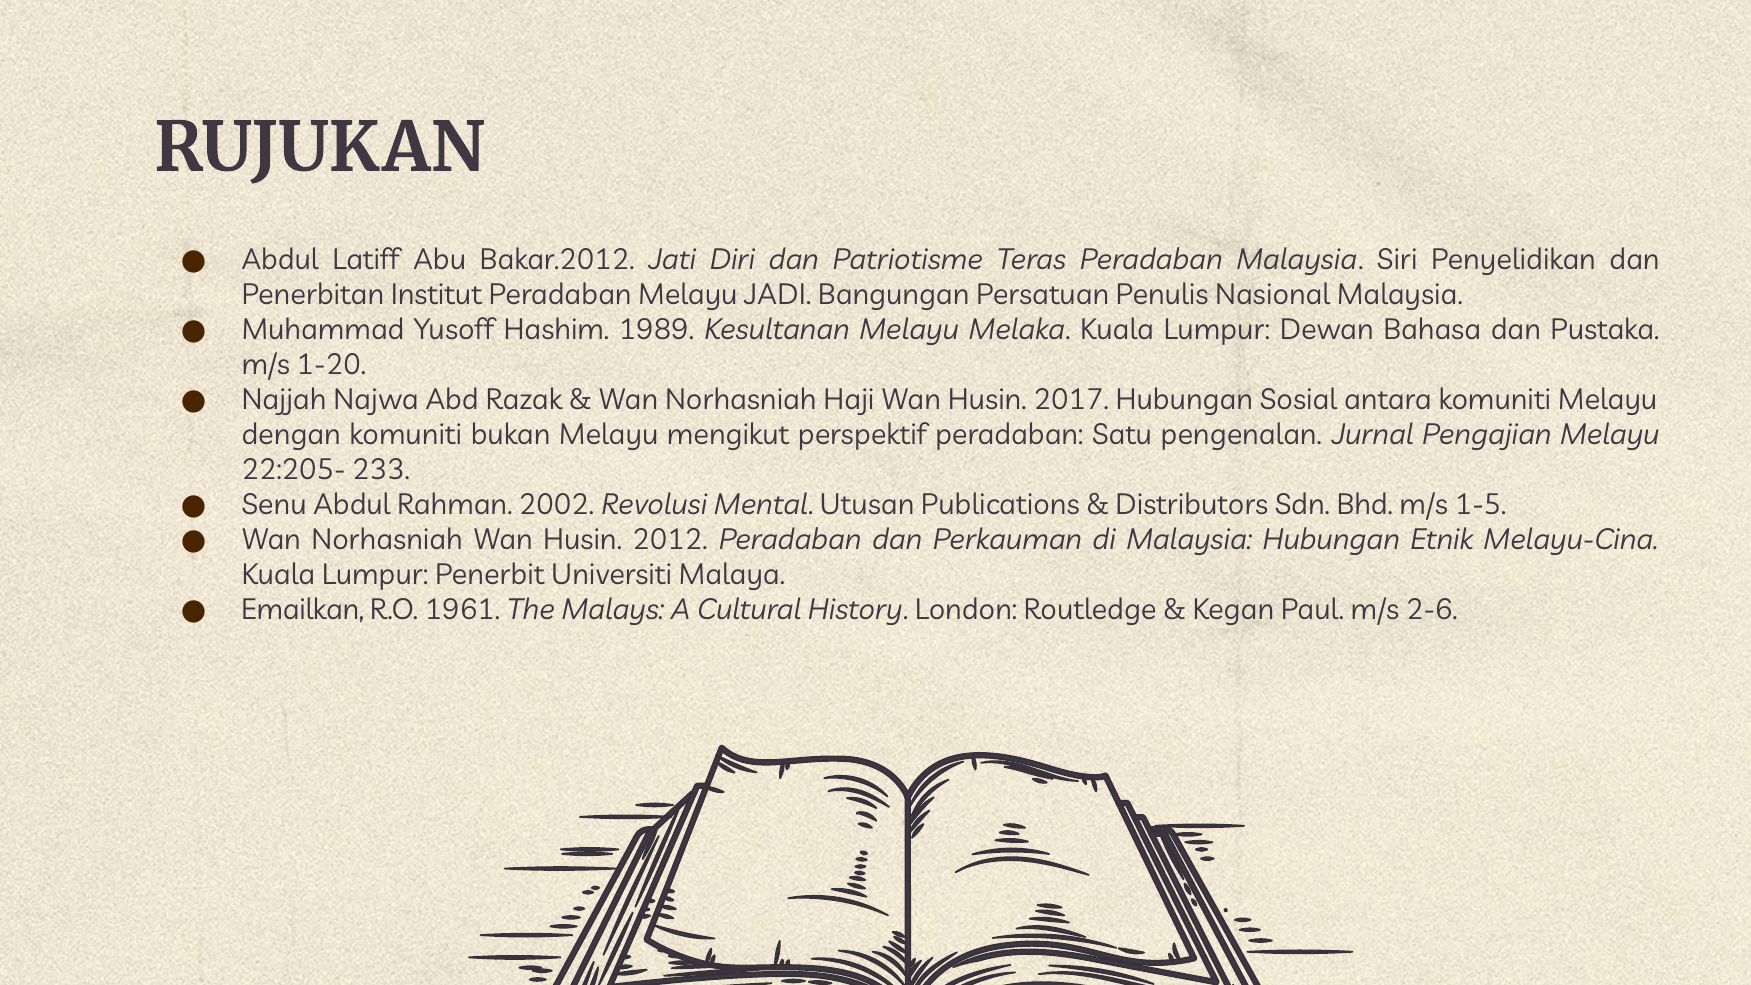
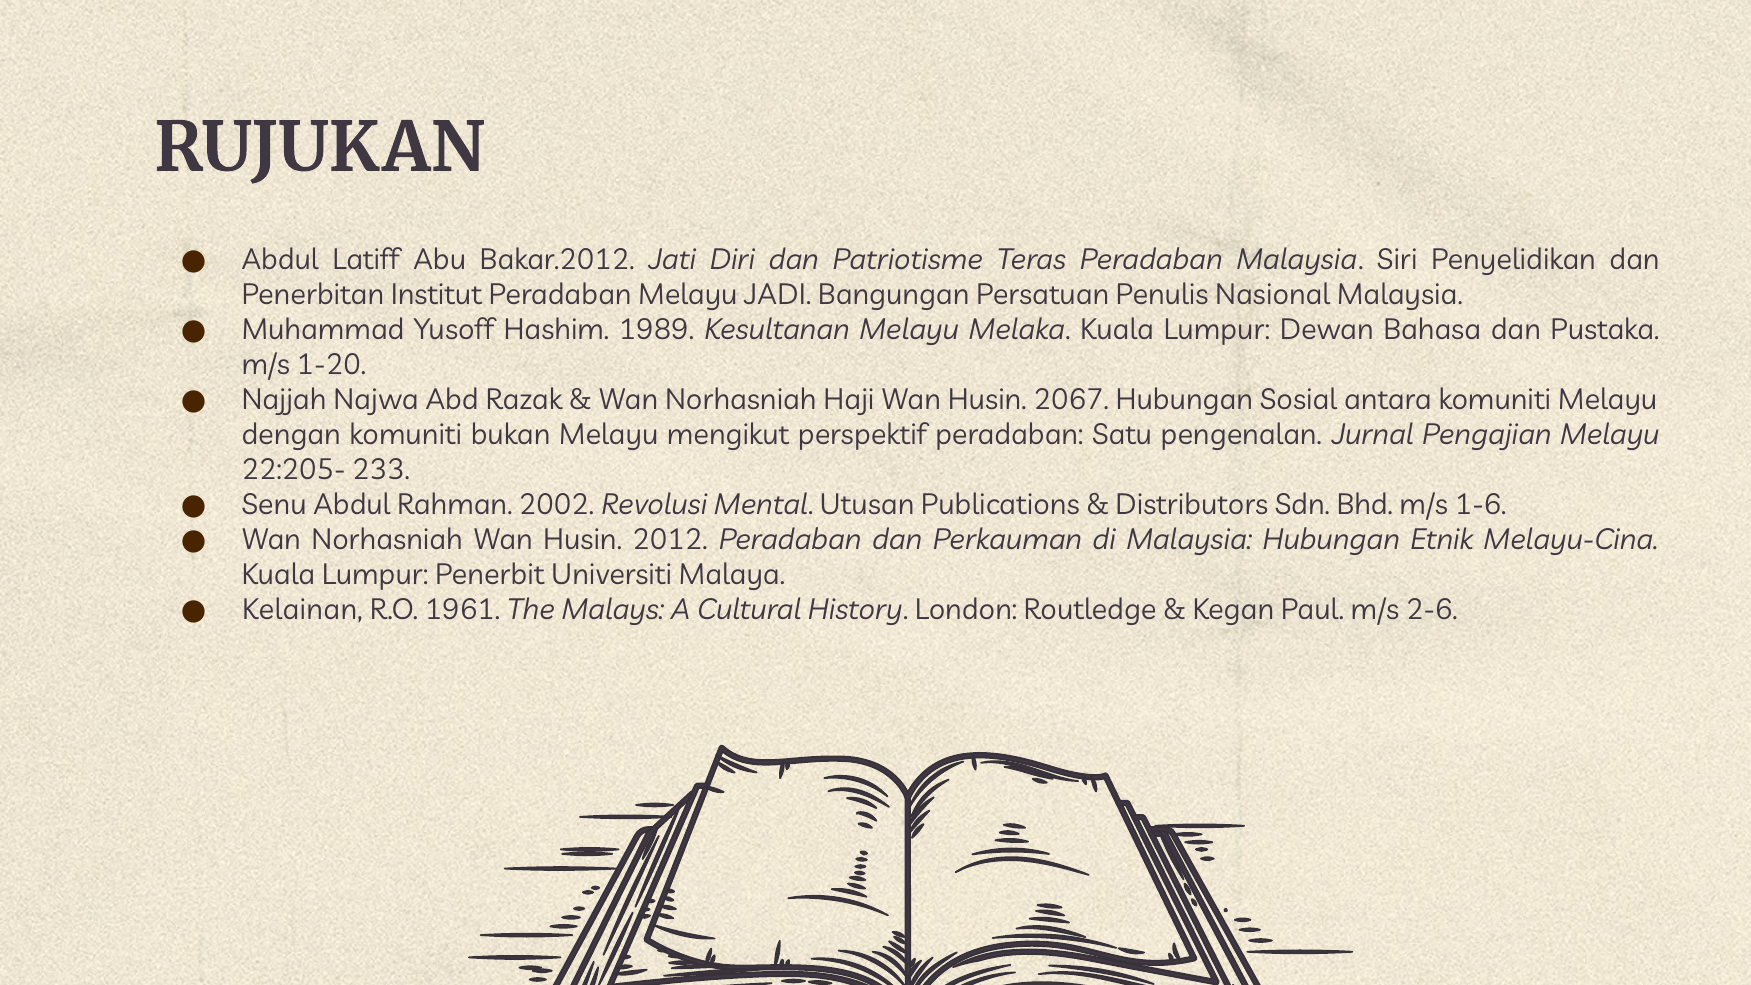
2017: 2017 -> 2067
1-5: 1-5 -> 1-6
Emailkan: Emailkan -> Kelainan
